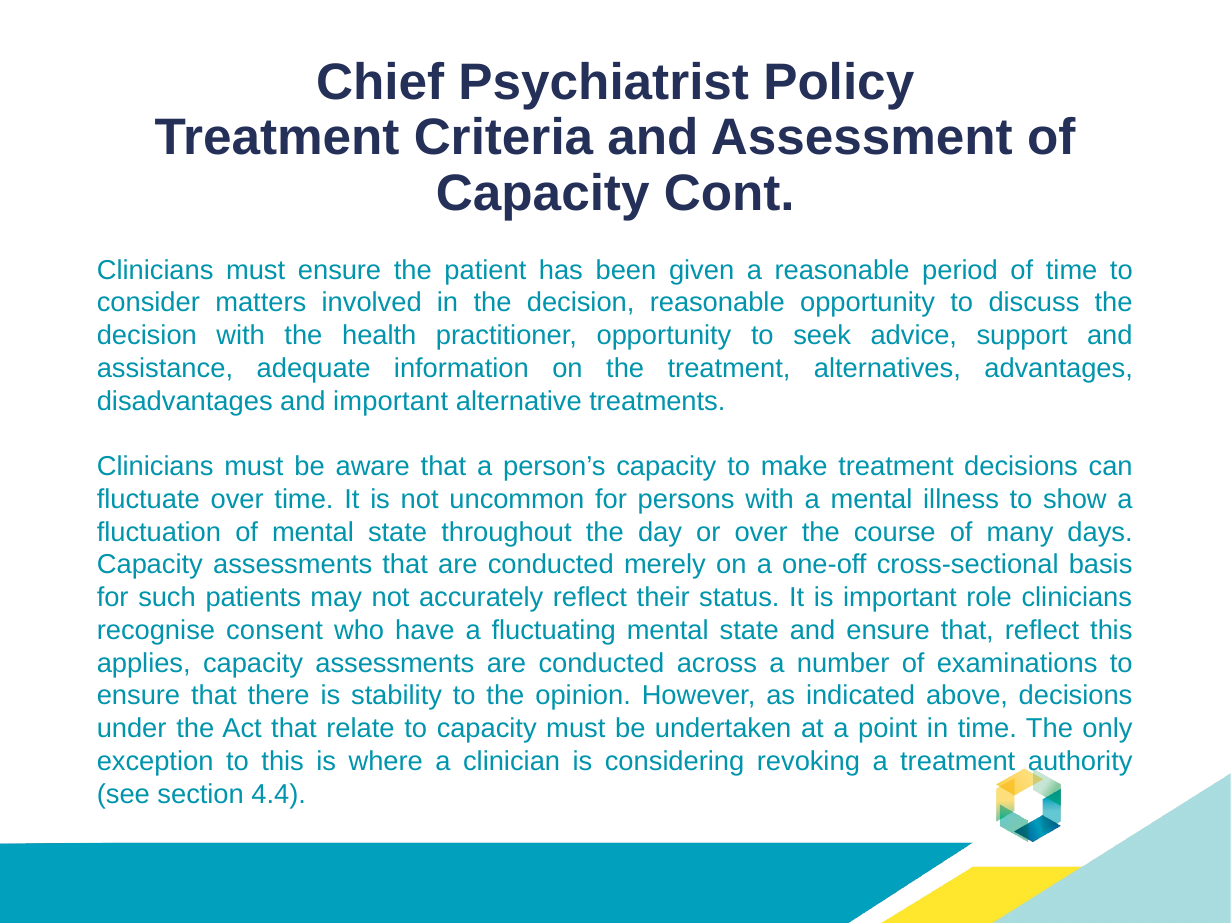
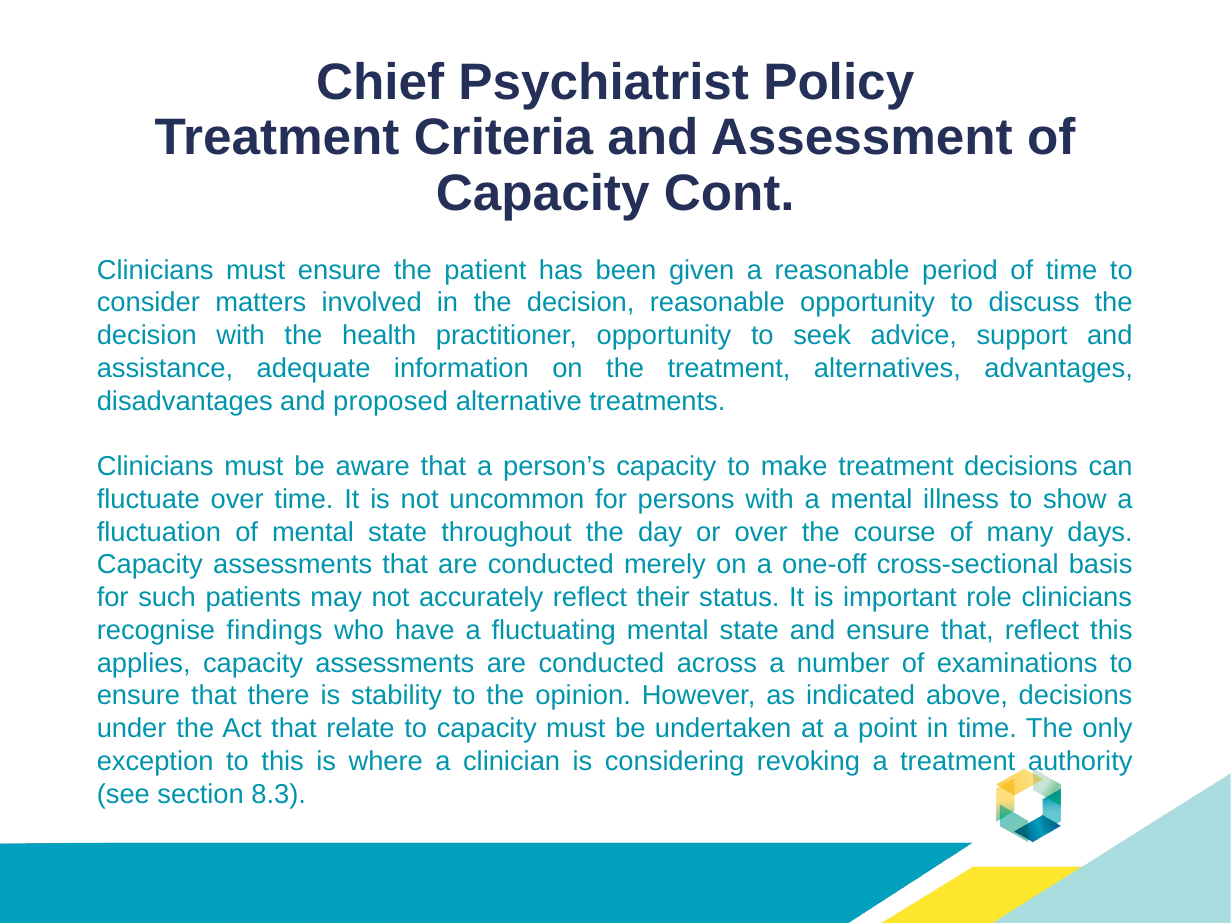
and important: important -> proposed
consent: consent -> findings
4.4: 4.4 -> 8.3
